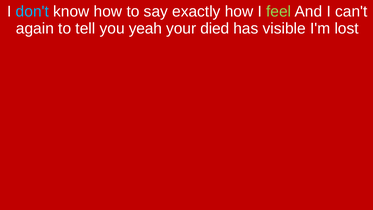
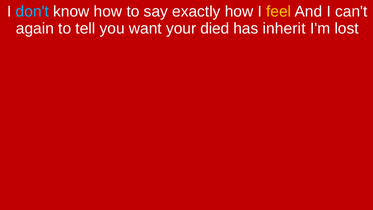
feel colour: light green -> yellow
yeah: yeah -> want
visible: visible -> inherit
